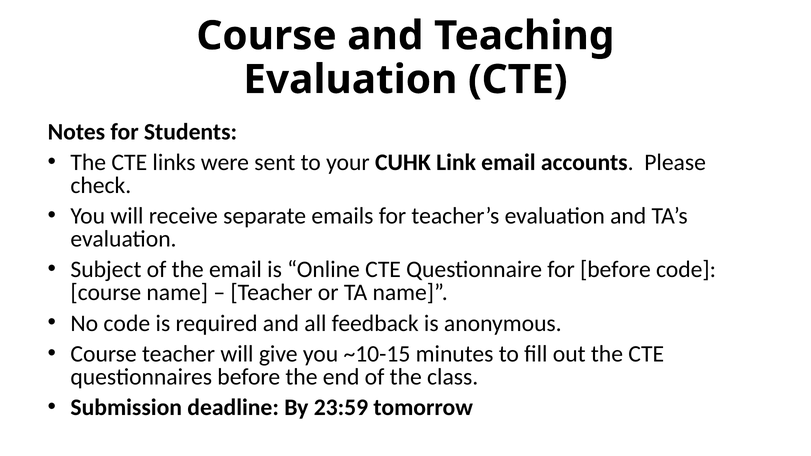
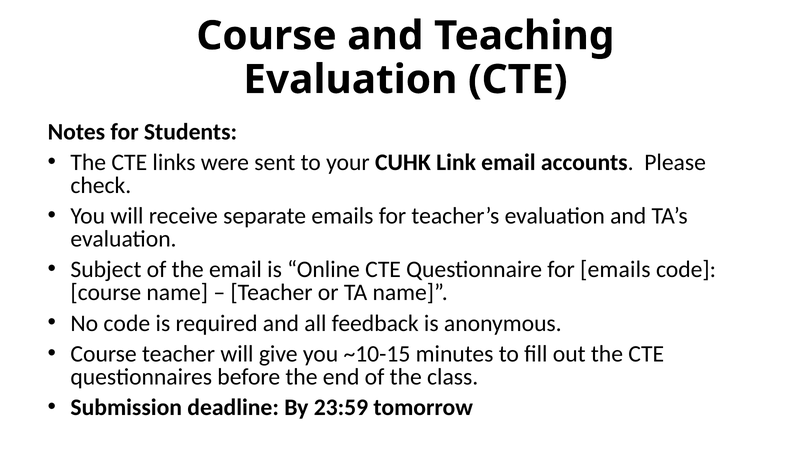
for before: before -> emails
